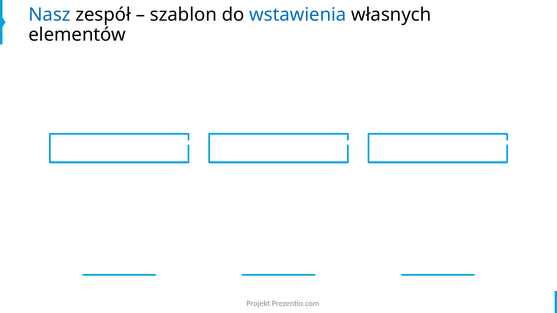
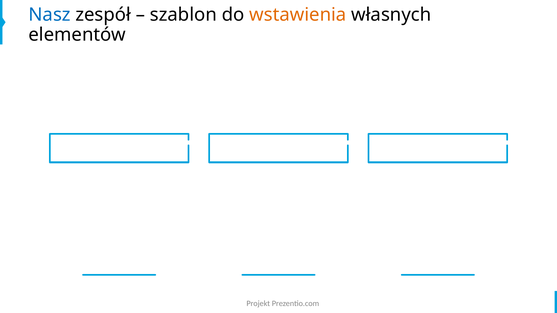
wstawienia colour: blue -> orange
